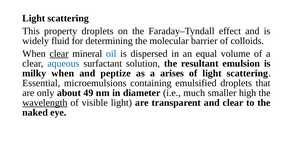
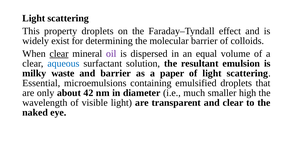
fluid: fluid -> exist
oil colour: blue -> purple
milky when: when -> waste
and peptize: peptize -> barrier
arises: arises -> paper
49: 49 -> 42
wavelength underline: present -> none
